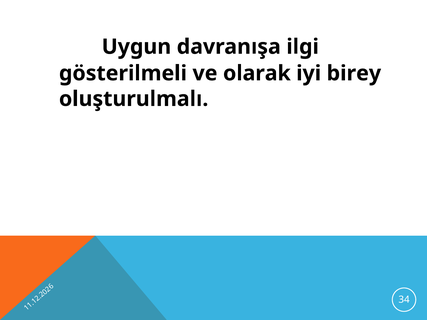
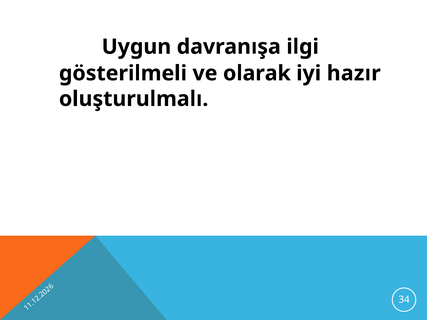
birey: birey -> hazır
